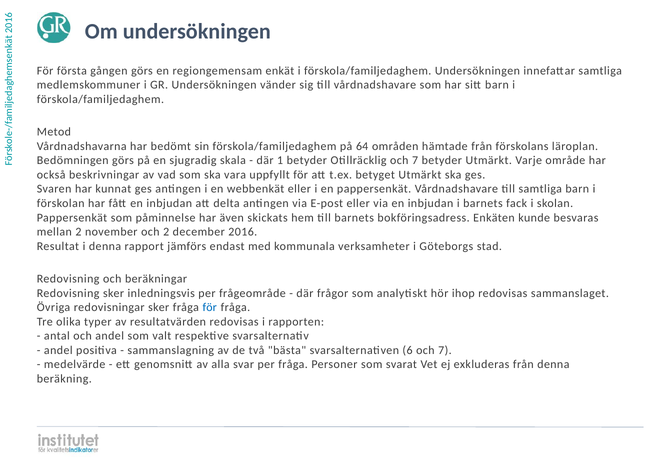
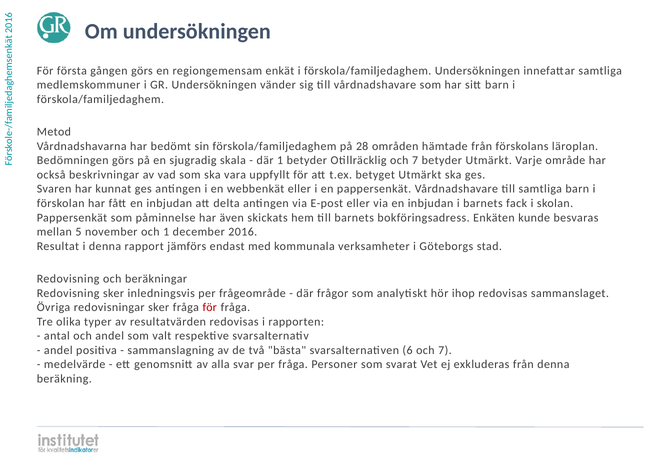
64: 64 -> 28
mellan 2: 2 -> 5
och 2: 2 -> 1
för at (210, 307) colour: blue -> red
